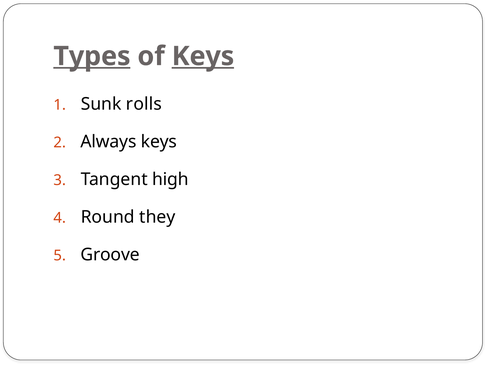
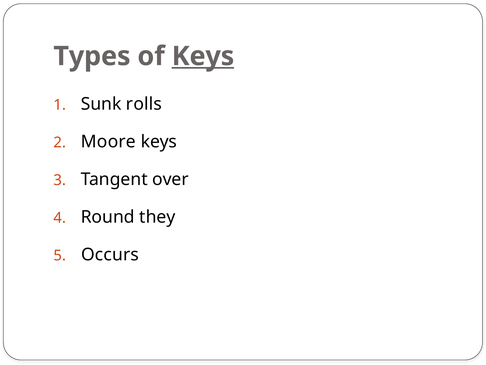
Types underline: present -> none
Always: Always -> Moore
high: high -> over
Groove: Groove -> Occurs
